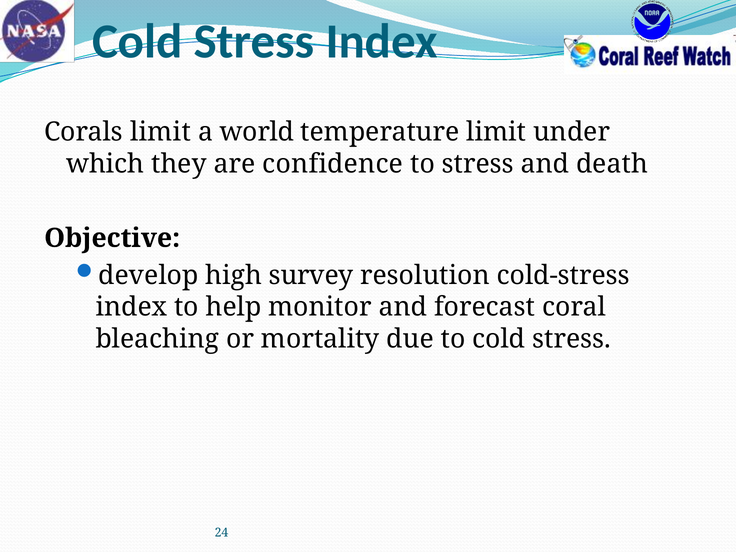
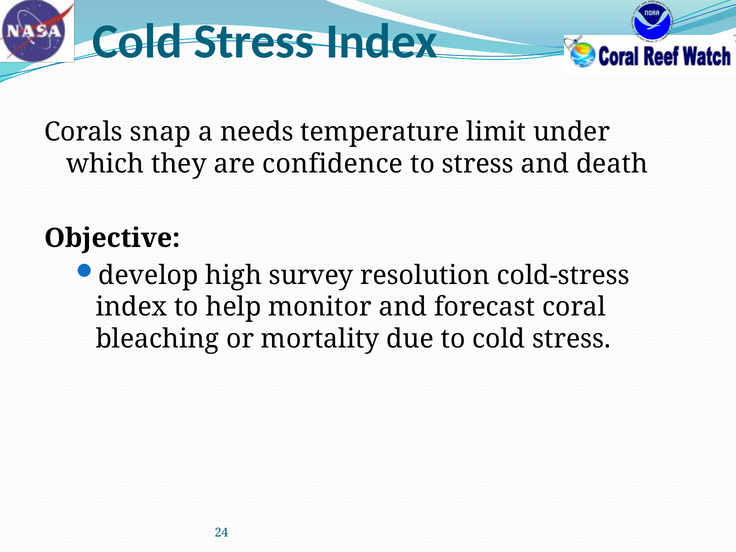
Corals limit: limit -> snap
world: world -> needs
